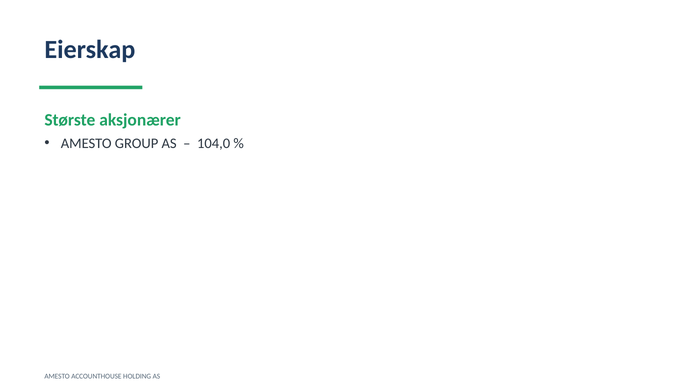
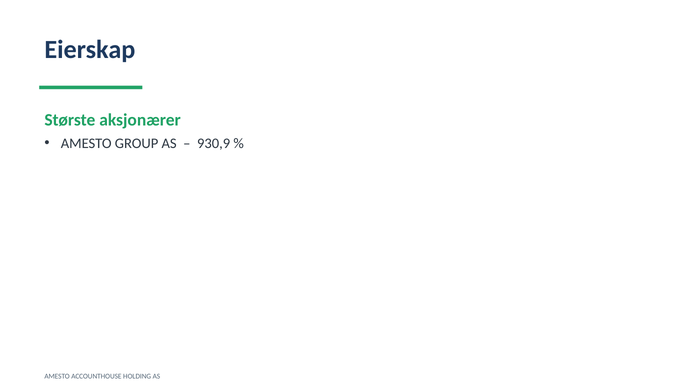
104,0: 104,0 -> 930,9
